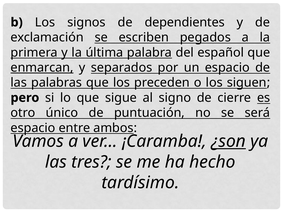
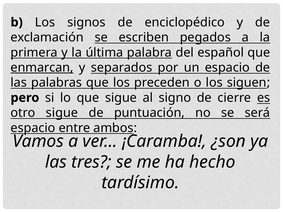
dependientes: dependientes -> enciclopédico
otro único: único -> sigue
¿son underline: present -> none
